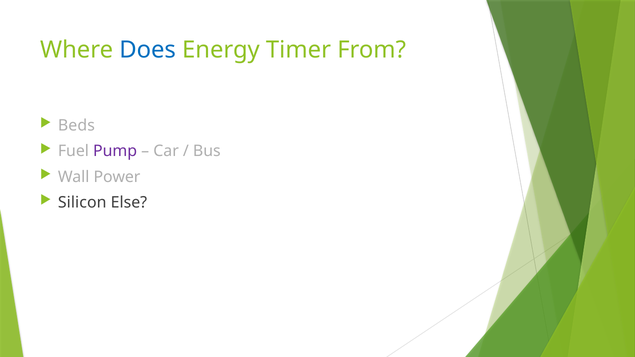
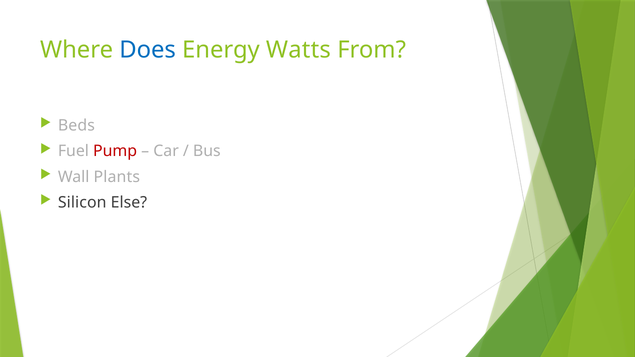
Timer: Timer -> Watts
Pump colour: purple -> red
Power: Power -> Plants
